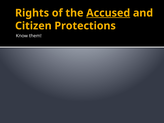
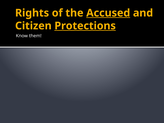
Protections underline: none -> present
